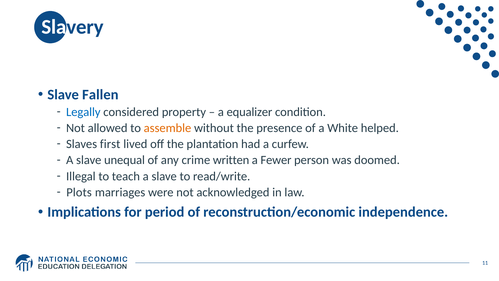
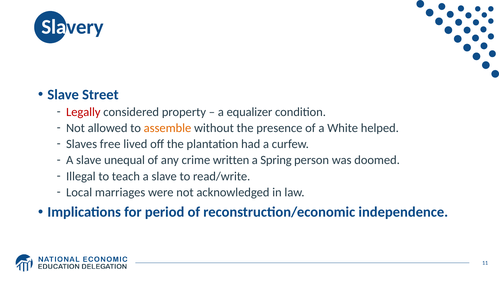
Fallen: Fallen -> Street
Legally colour: blue -> red
first: first -> free
Fewer: Fewer -> Spring
Plots: Plots -> Local
